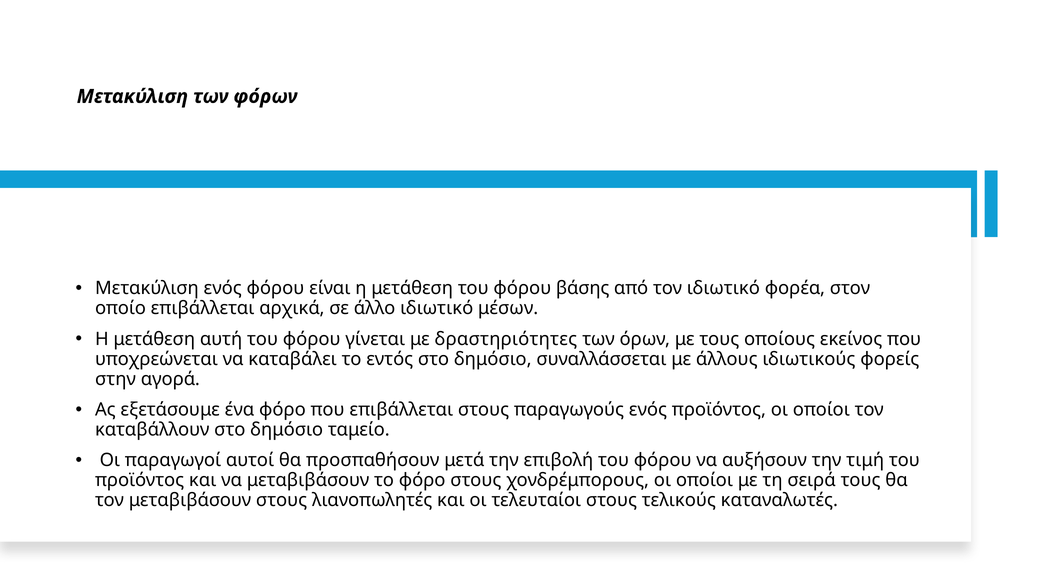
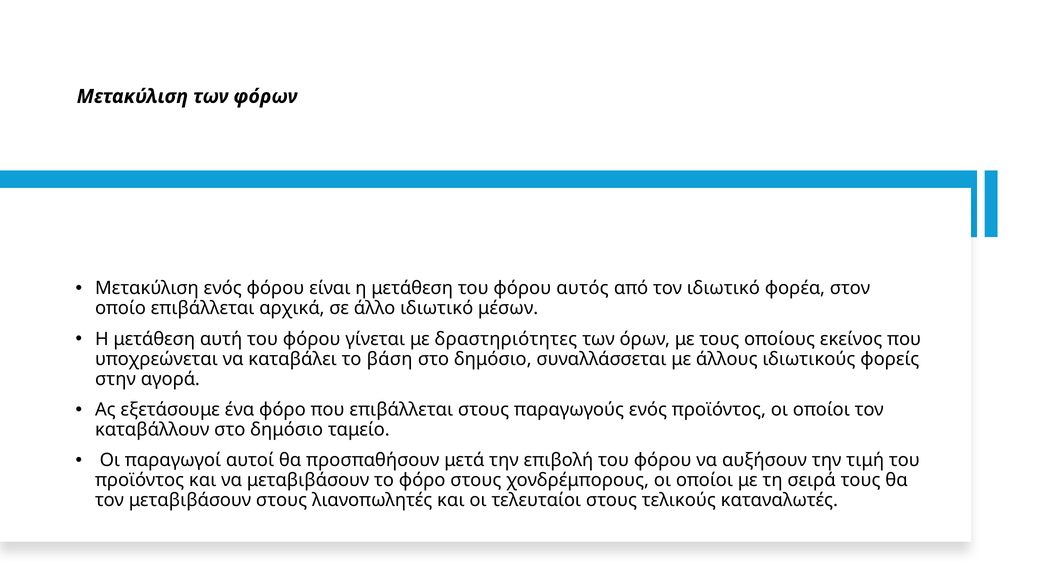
βάσης: βάσης -> αυτός
εντός: εντός -> βάση
